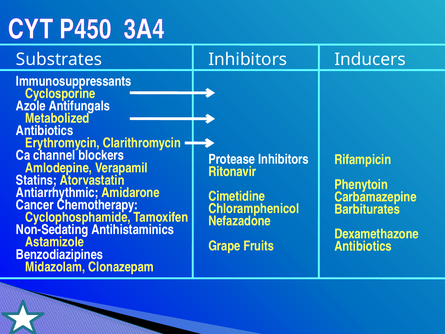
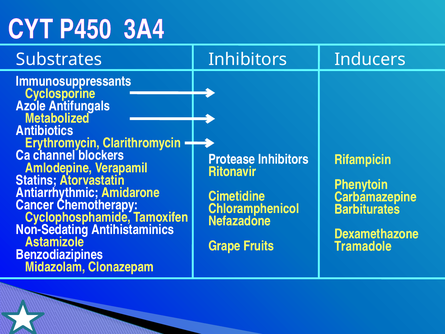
Antibiotics at (363, 246): Antibiotics -> Tramadole
